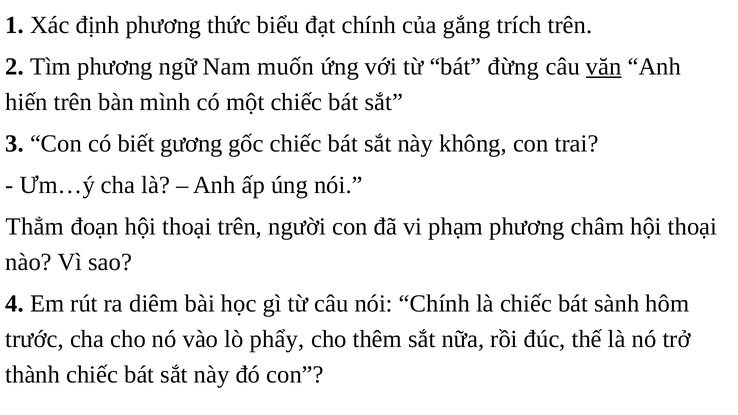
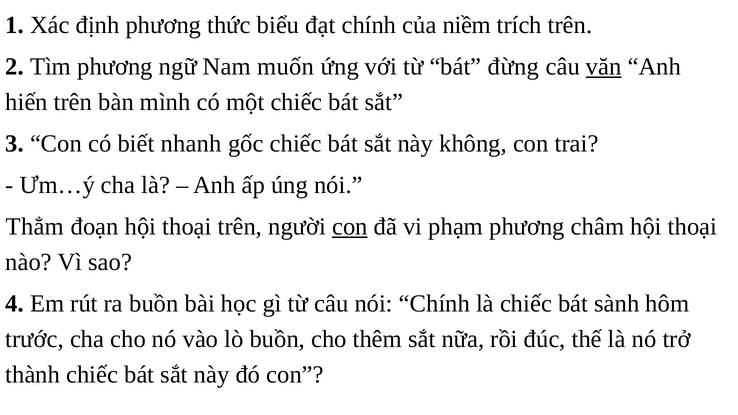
gắng: gắng -> niềm
gương: gương -> nhanh
con at (350, 227) underline: none -> present
ra diêm: diêm -> buồn
lò phẩy: phẩy -> buồn
